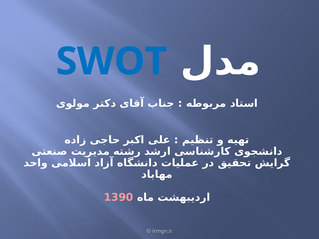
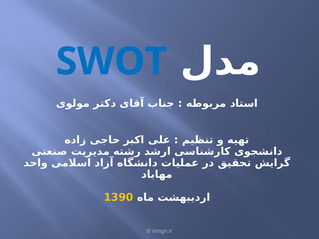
1390 colour: pink -> yellow
